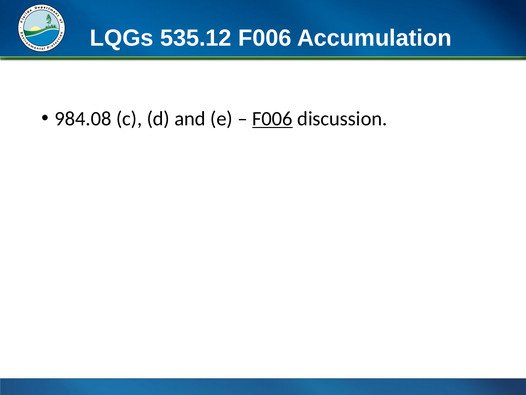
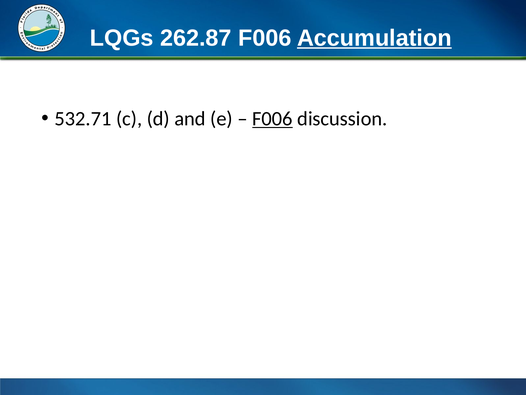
535.12: 535.12 -> 262.87
Accumulation underline: none -> present
984.08: 984.08 -> 532.71
